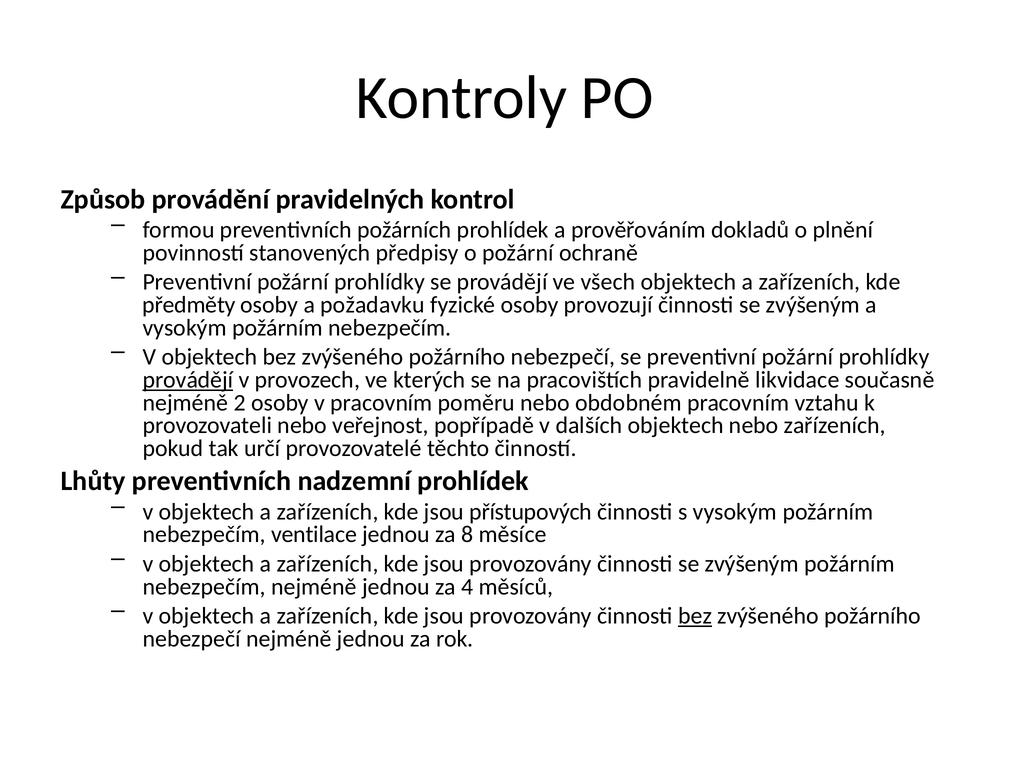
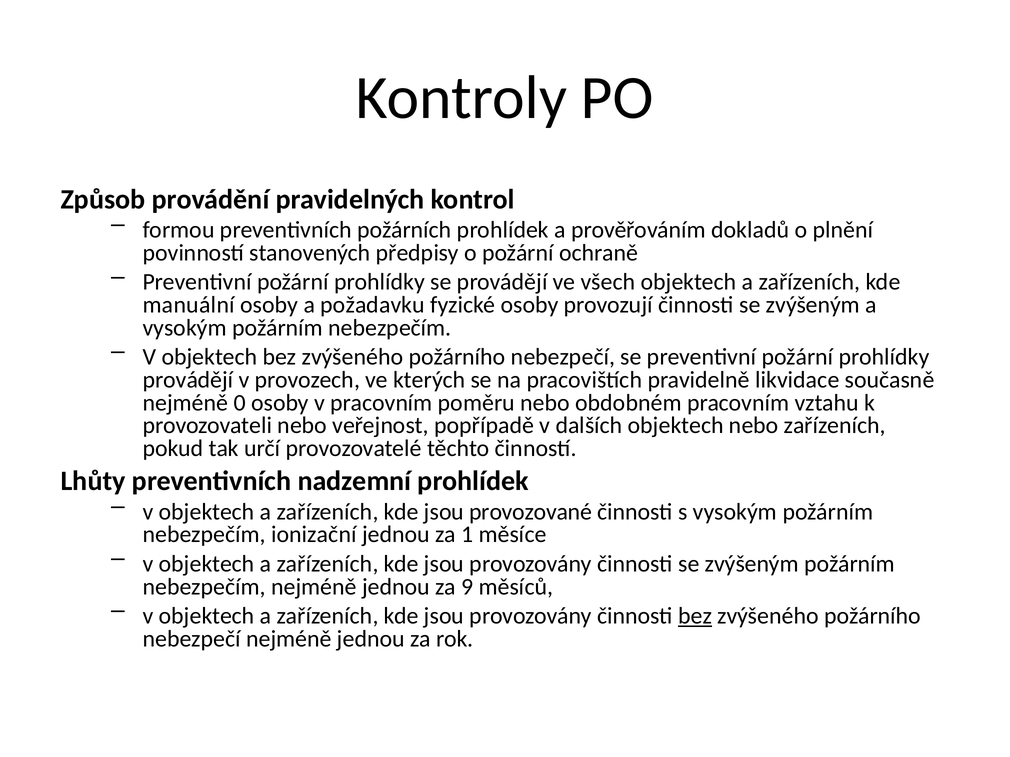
předměty: předměty -> manuální
provádějí at (188, 380) underline: present -> none
2: 2 -> 0
přístupových: přístupových -> provozované
ventilace: ventilace -> ionizační
8: 8 -> 1
4: 4 -> 9
